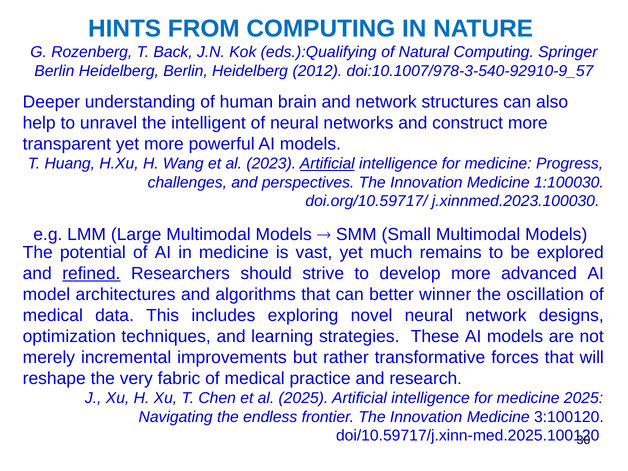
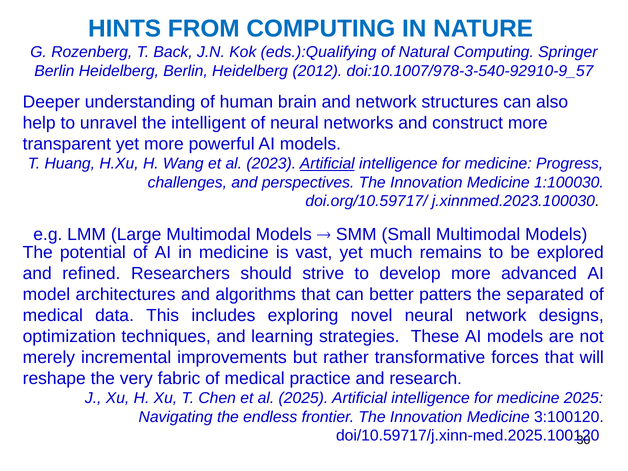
refined underline: present -> none
winner: winner -> patters
oscillation: oscillation -> separated
